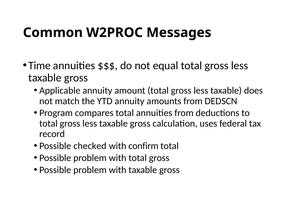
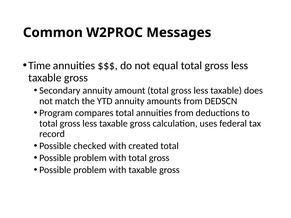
Applicable: Applicable -> Secondary
confirm: confirm -> created
